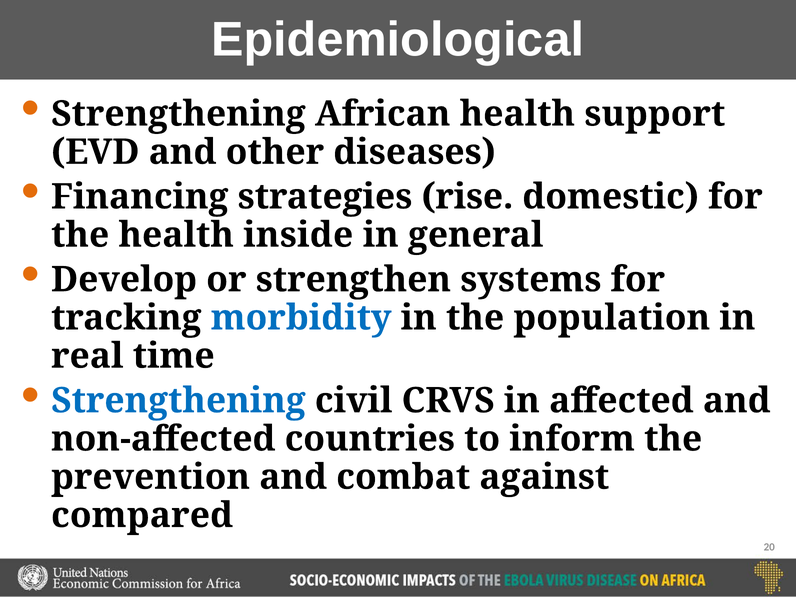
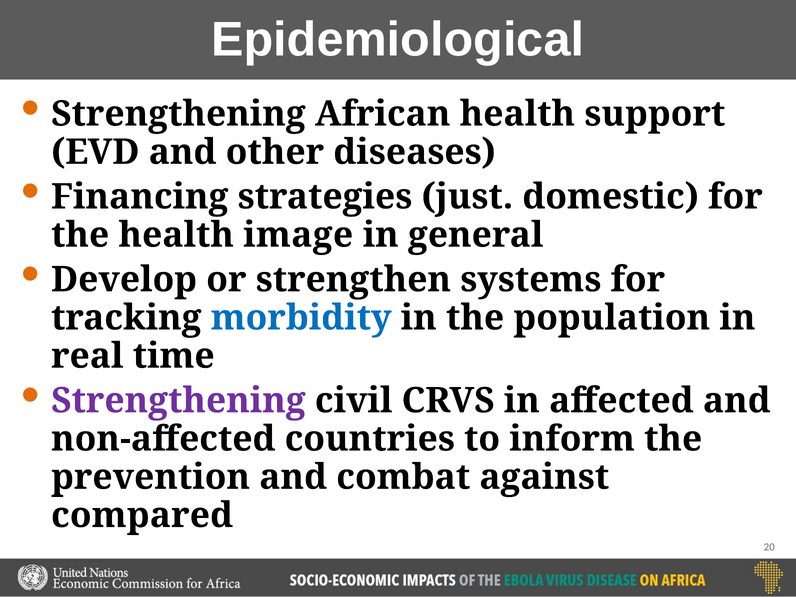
rise: rise -> just
inside: inside -> image
Strengthening at (178, 401) colour: blue -> purple
